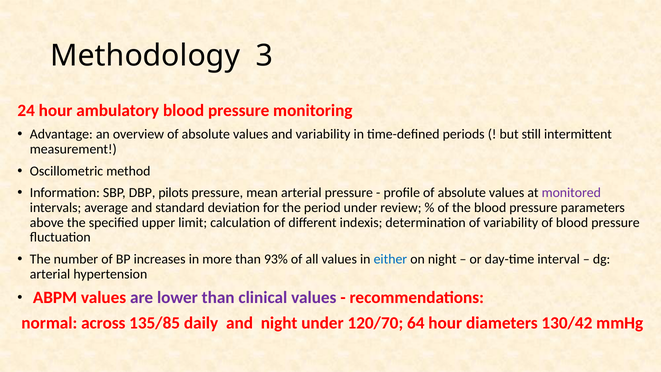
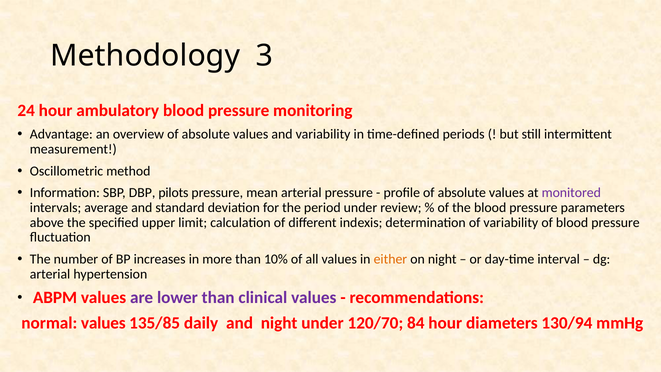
93%: 93% -> 10%
either colour: blue -> orange
normal across: across -> values
64: 64 -> 84
130/42: 130/42 -> 130/94
